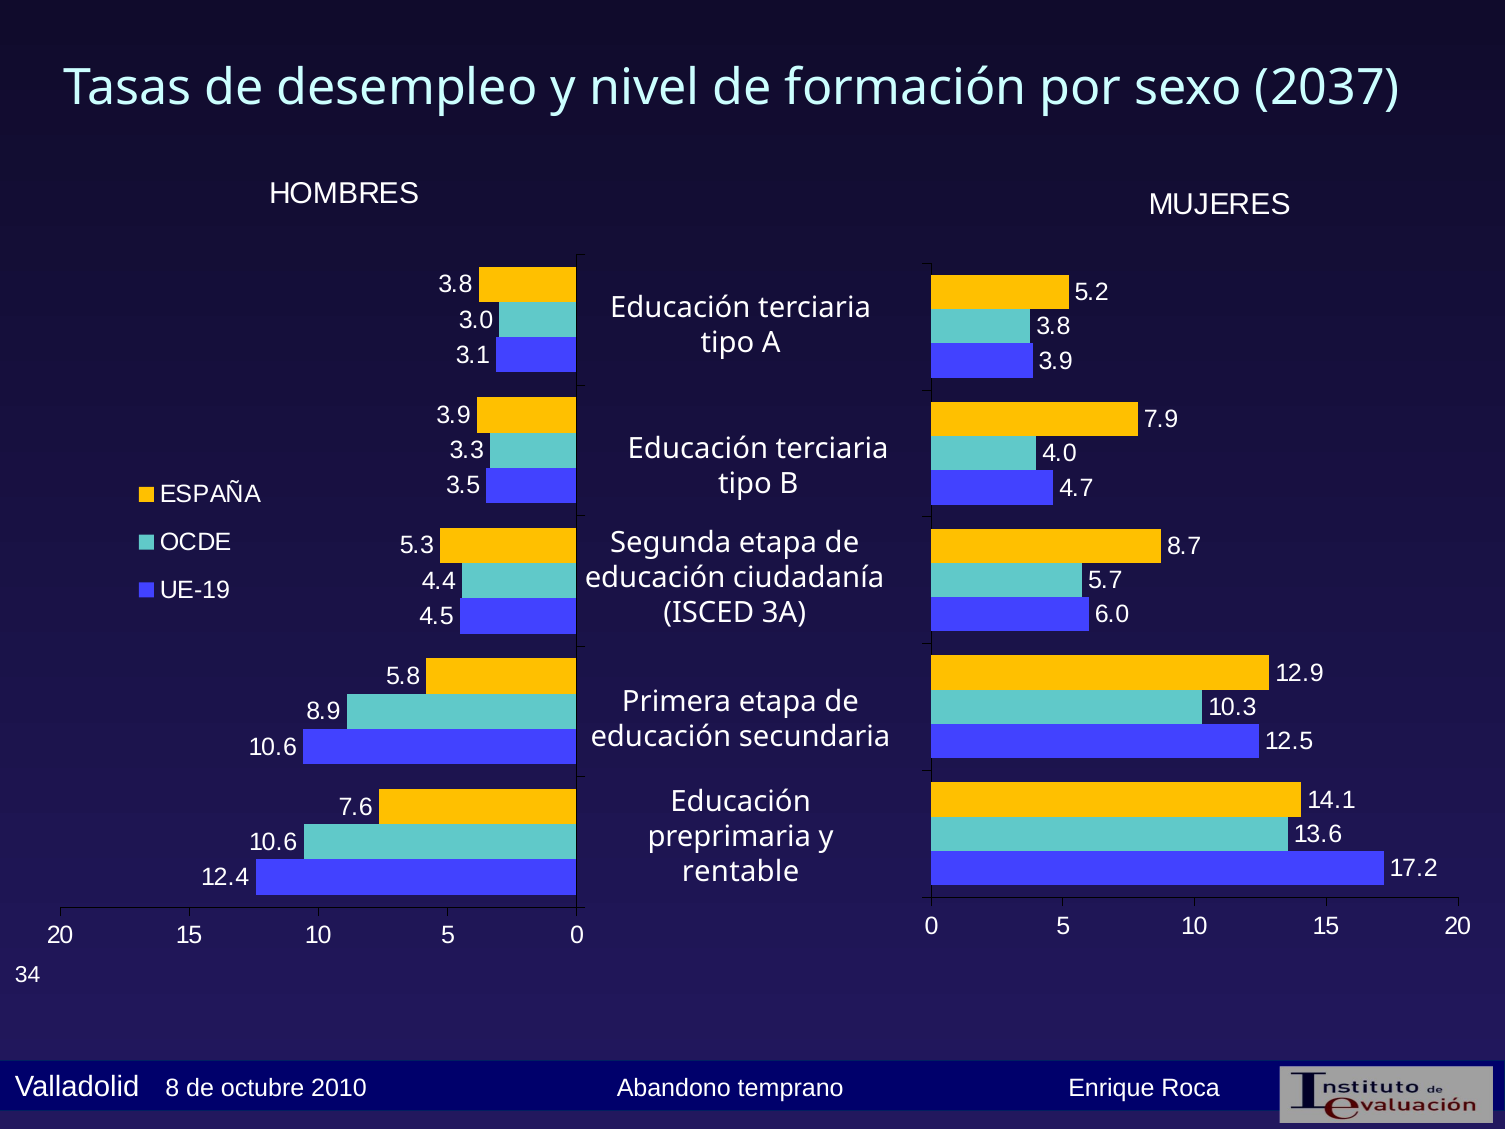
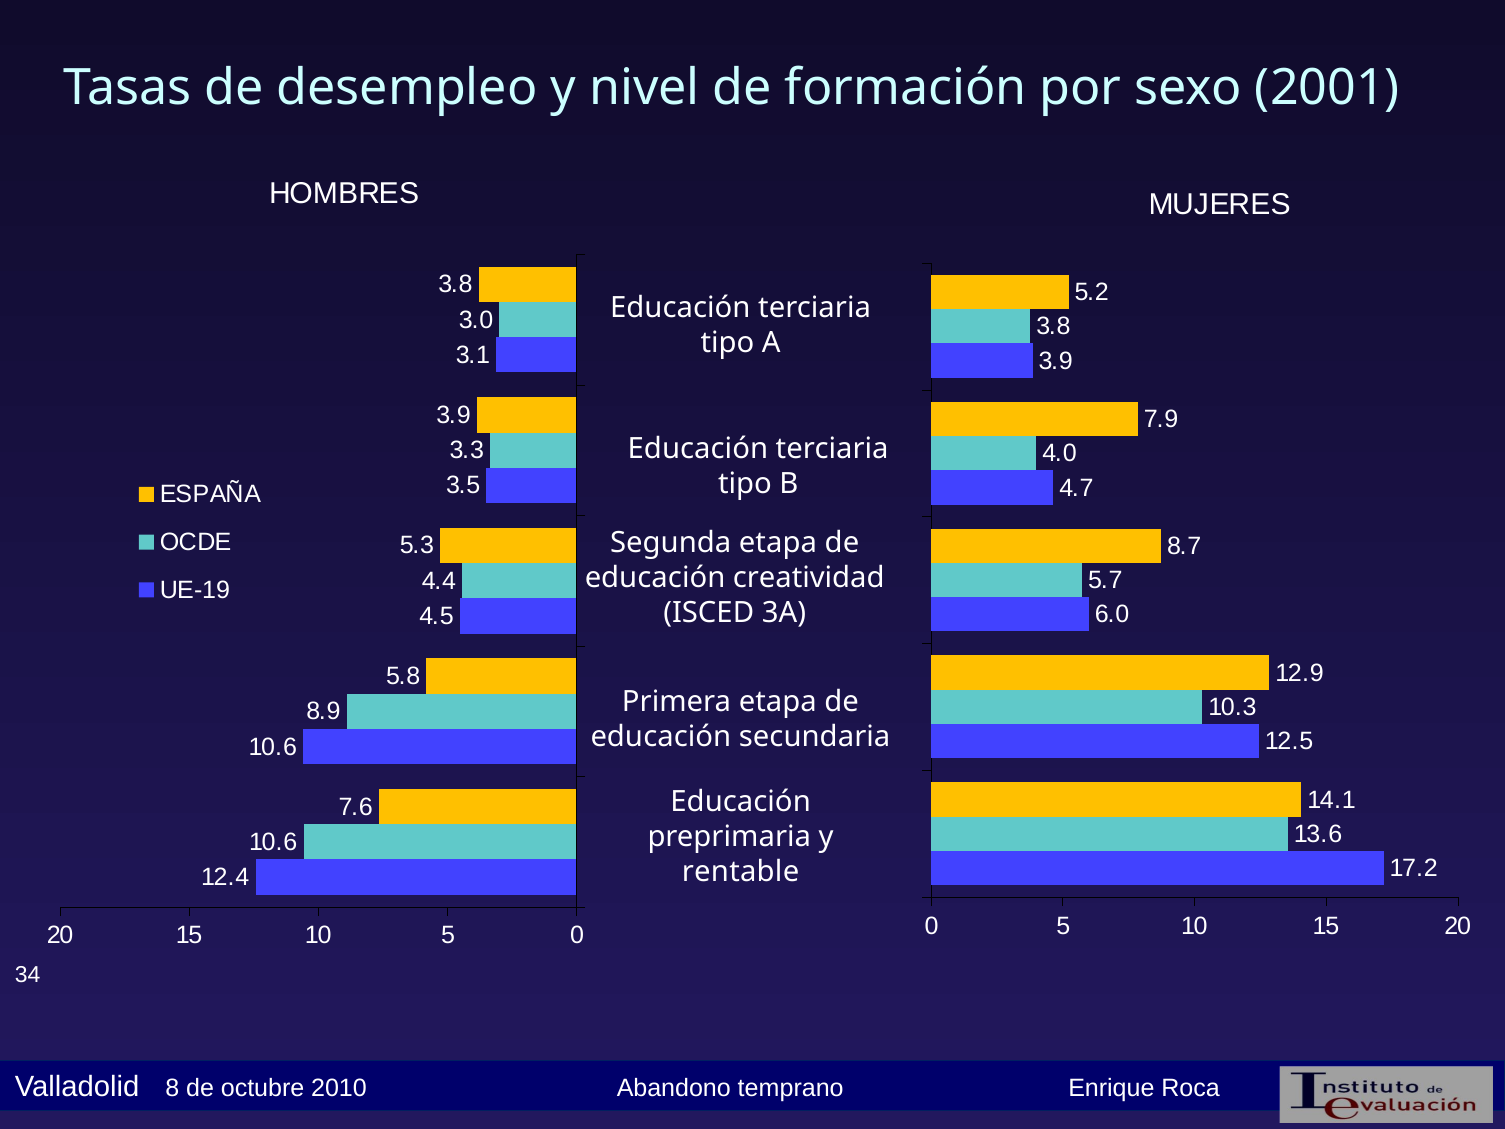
2037: 2037 -> 2001
ciudadanía: ciudadanía -> creatividad
